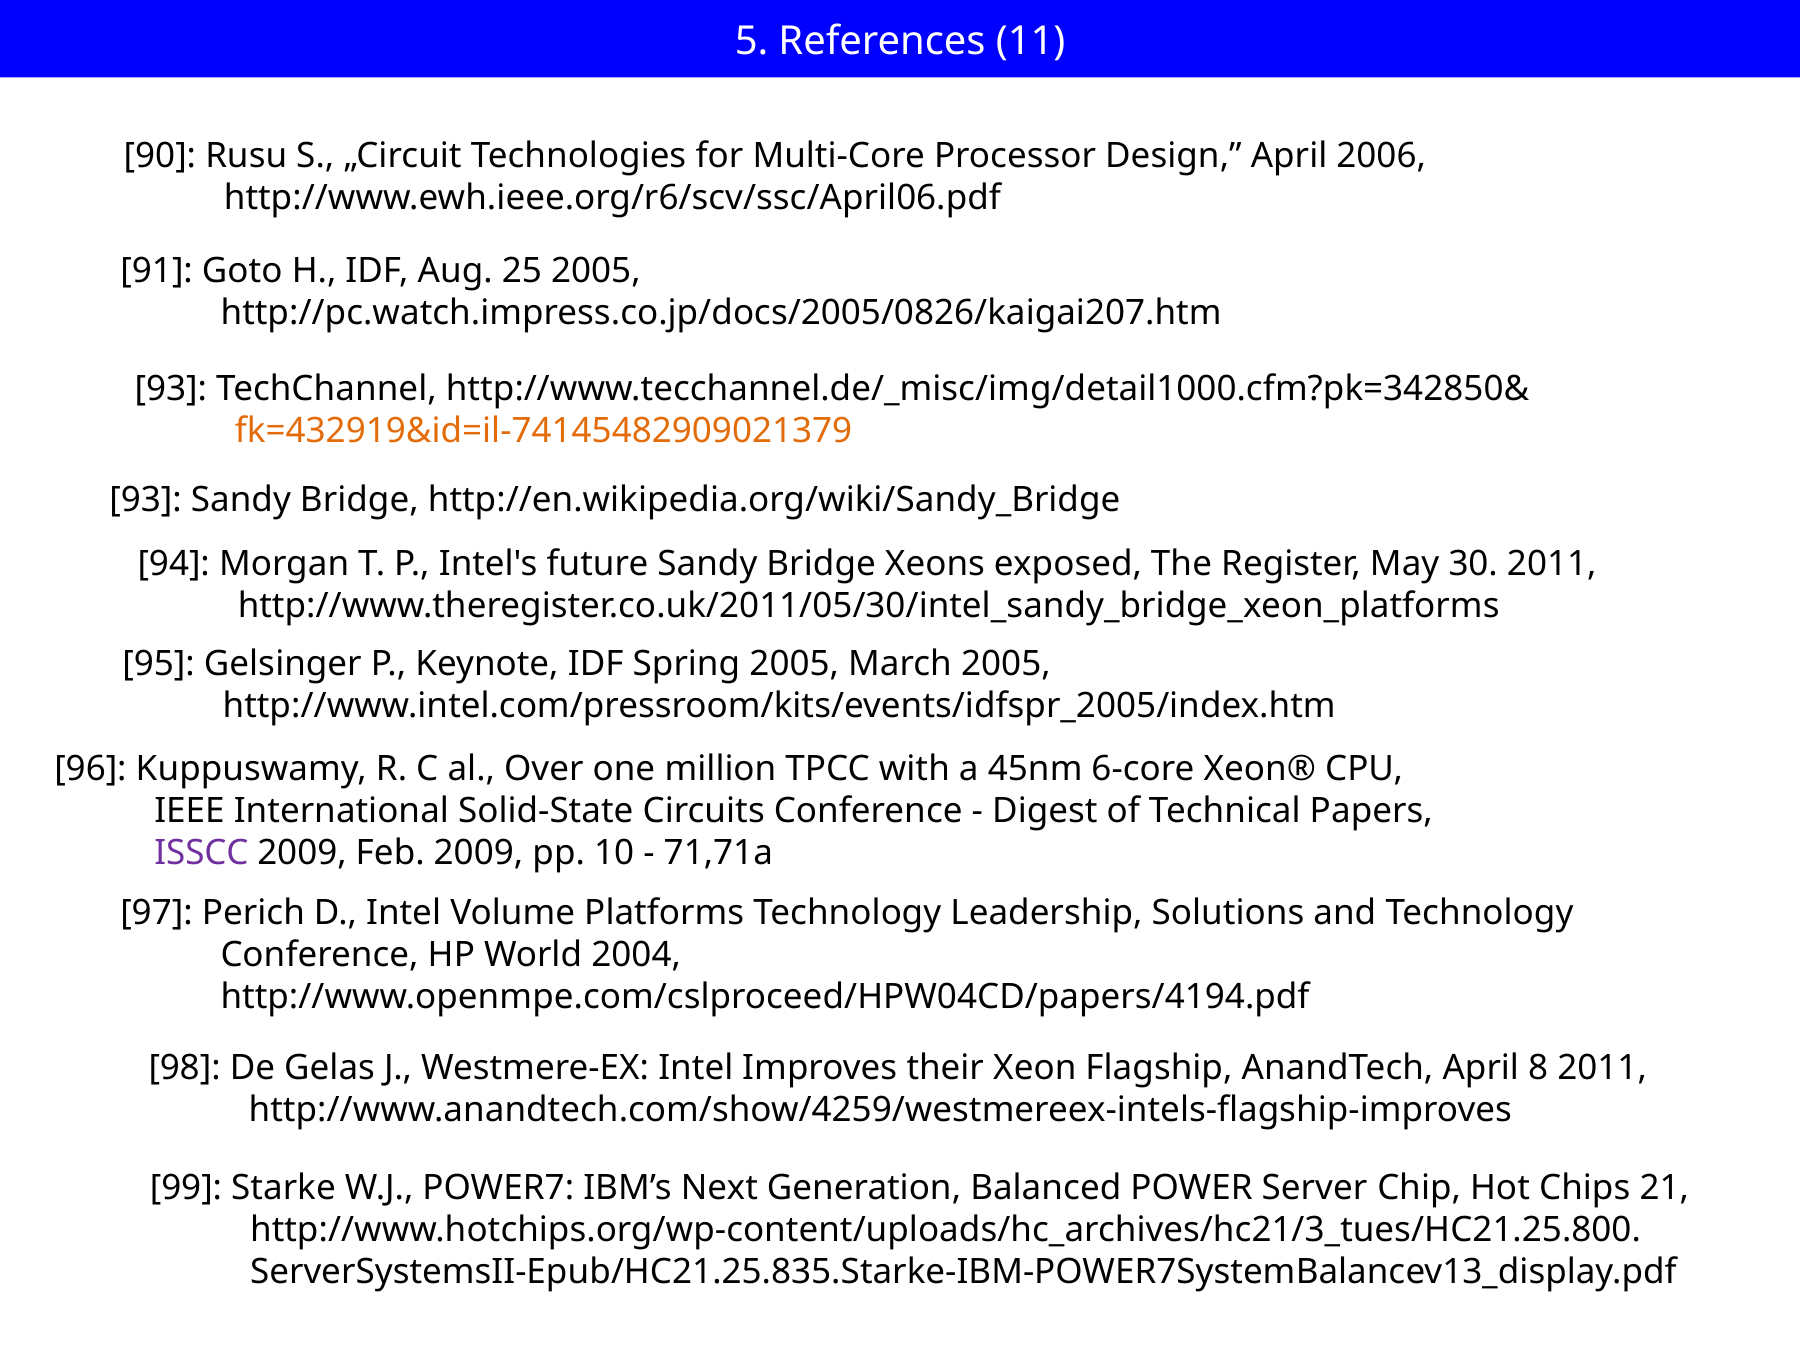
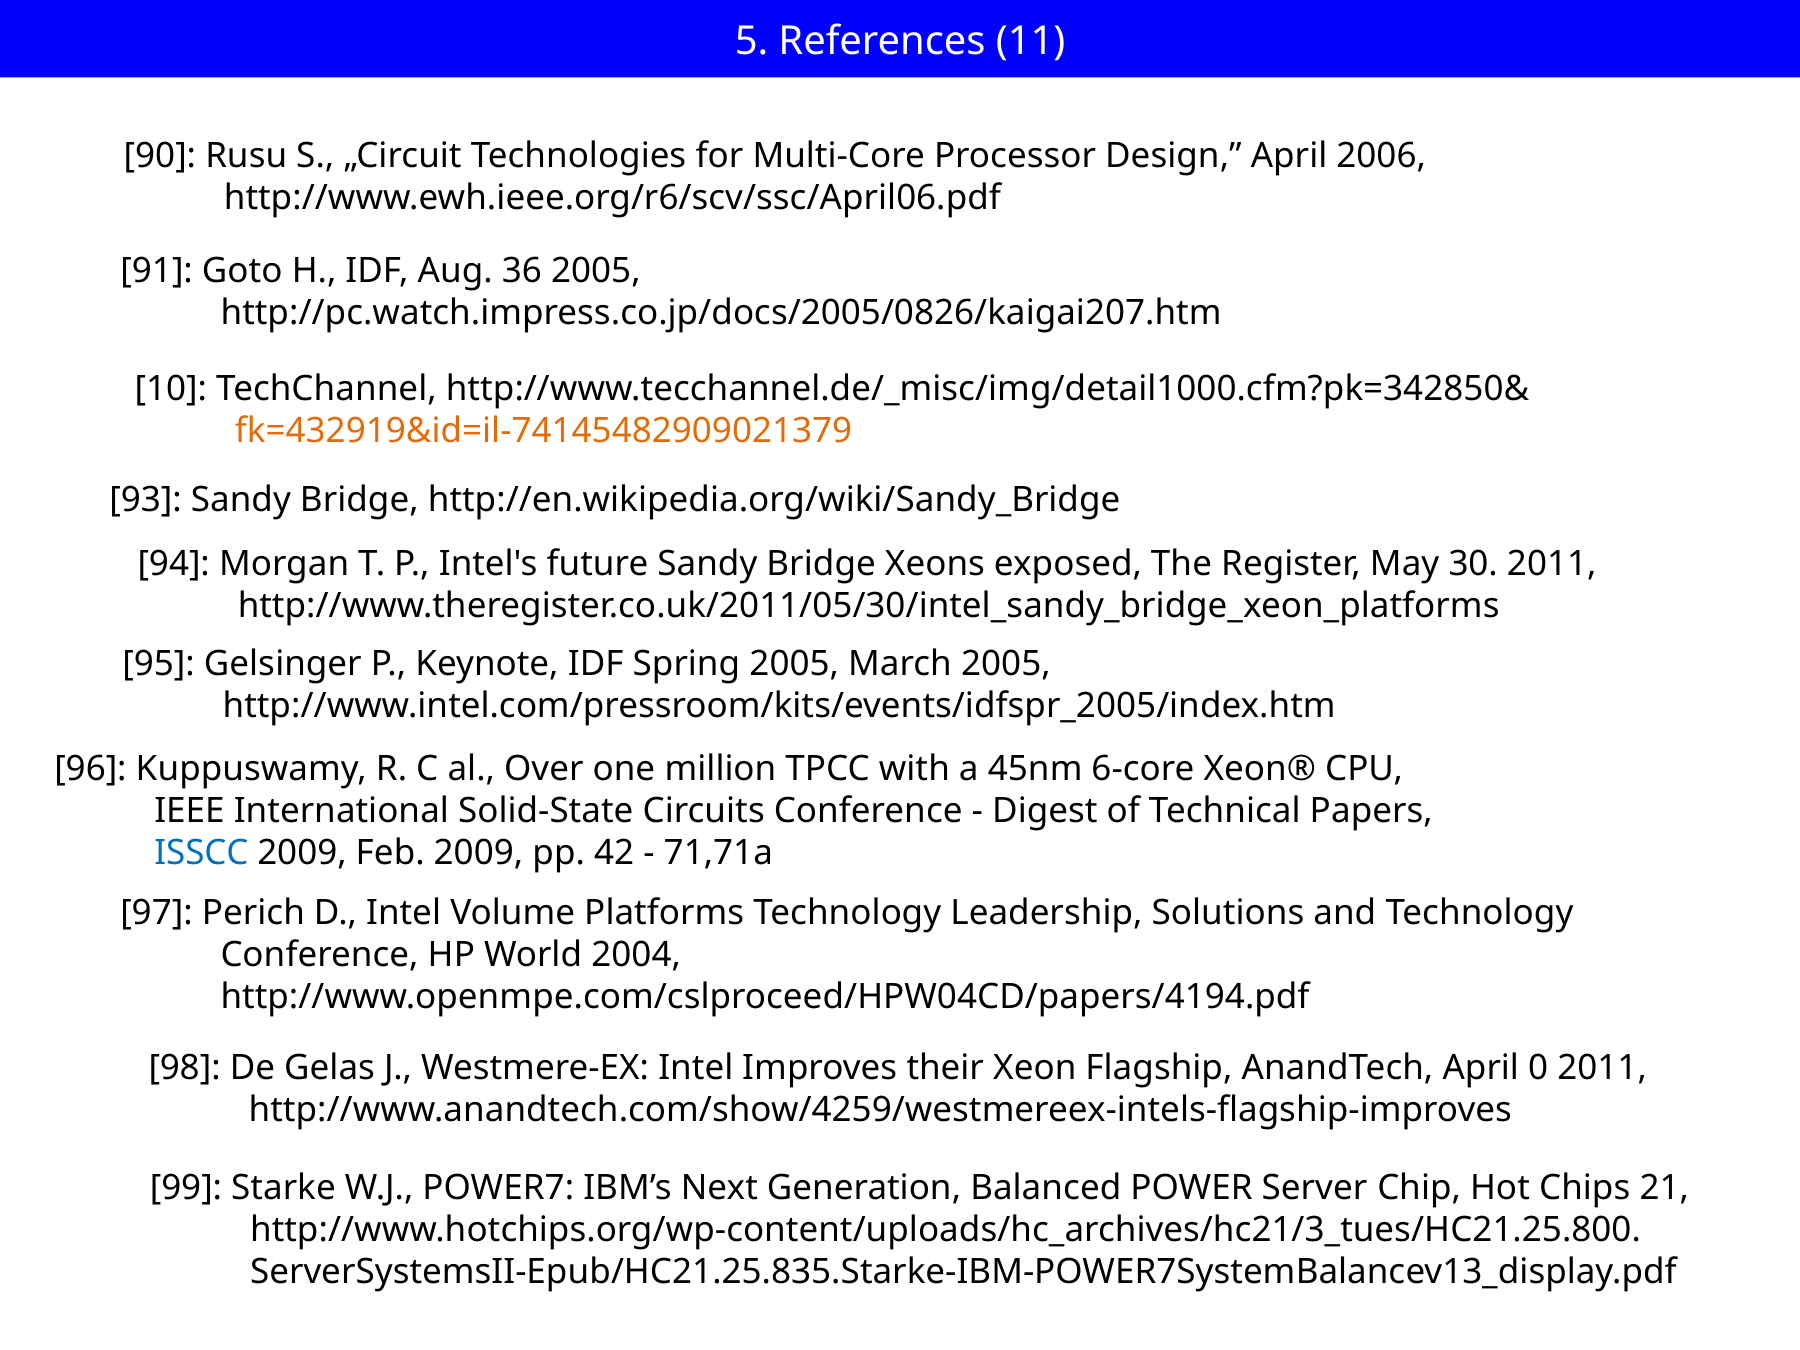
25: 25 -> 36
93 at (171, 388): 93 -> 10
ISSCC colour: purple -> blue
10: 10 -> 42
8: 8 -> 0
